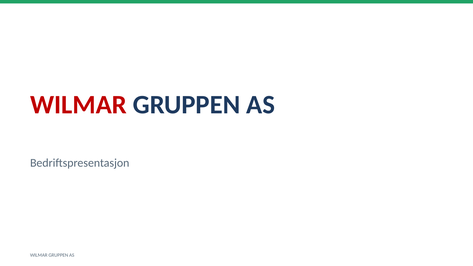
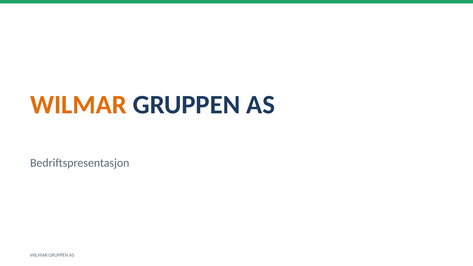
WILMAR at (78, 105) colour: red -> orange
